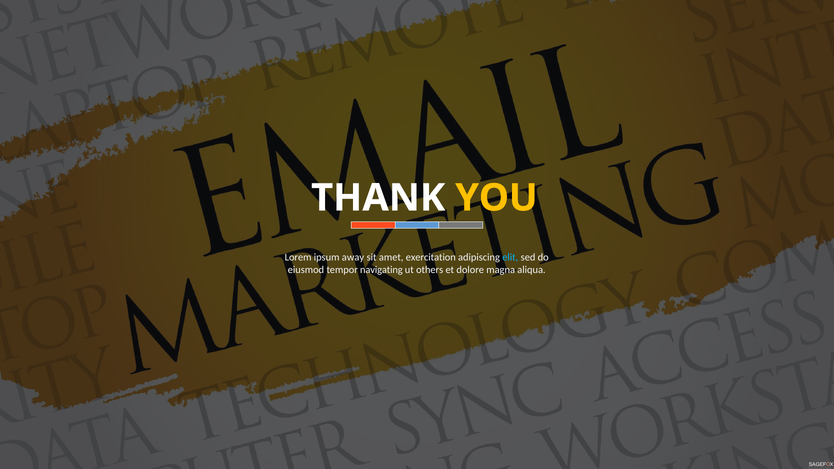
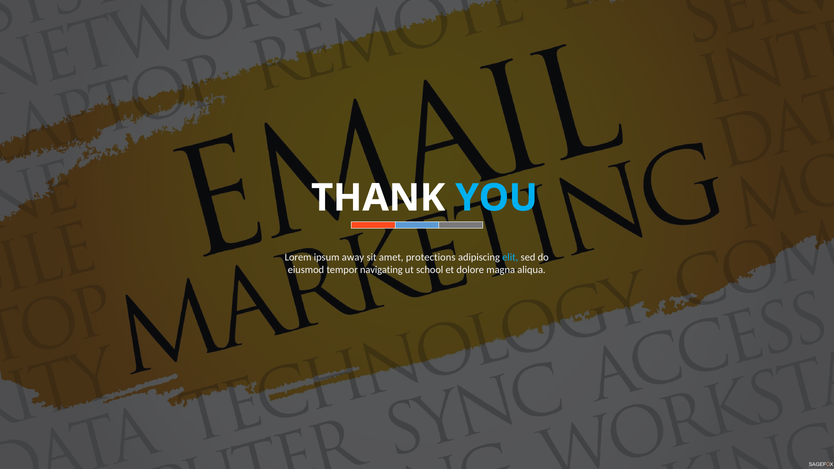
YOU colour: yellow -> light blue
exercitation: exercitation -> protections
others: others -> school
